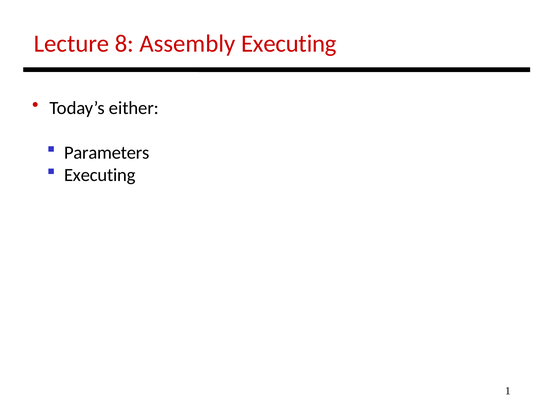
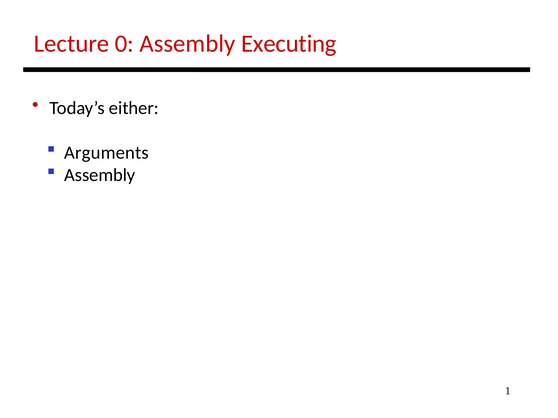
8: 8 -> 0
Parameters: Parameters -> Arguments
Executing at (100, 175): Executing -> Assembly
